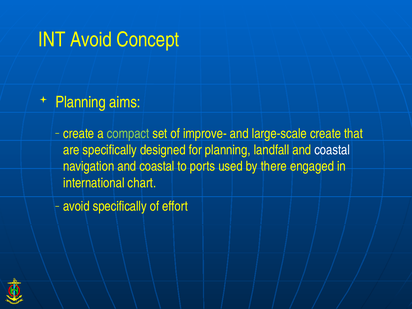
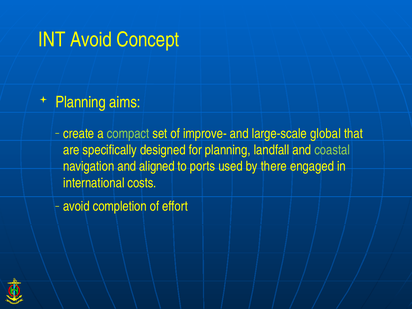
large-scale create: create -> global
coastal at (332, 150) colour: white -> light green
navigation and coastal: coastal -> aligned
chart: chart -> costs
avoid specifically: specifically -> completion
